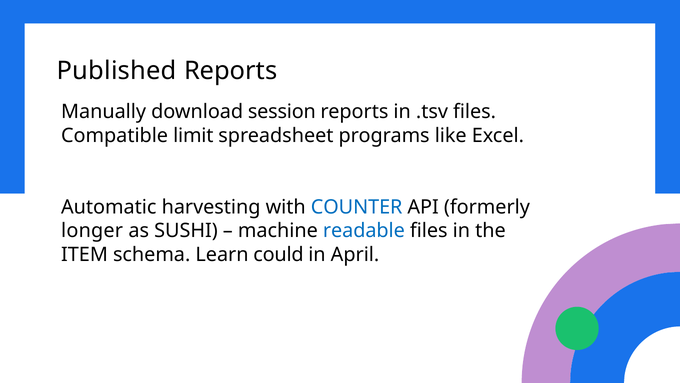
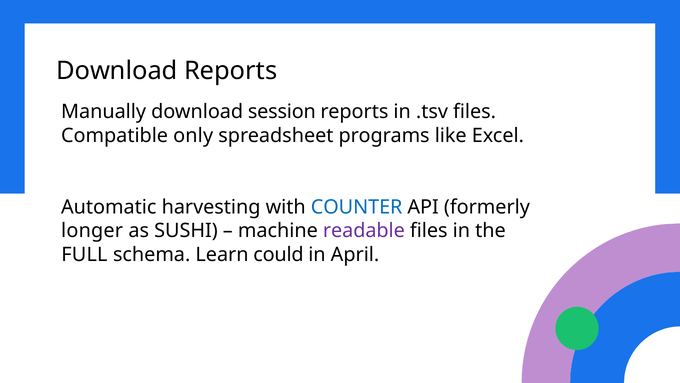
Published at (117, 71): Published -> Download
limit: limit -> only
readable colour: blue -> purple
ITEM: ITEM -> FULL
